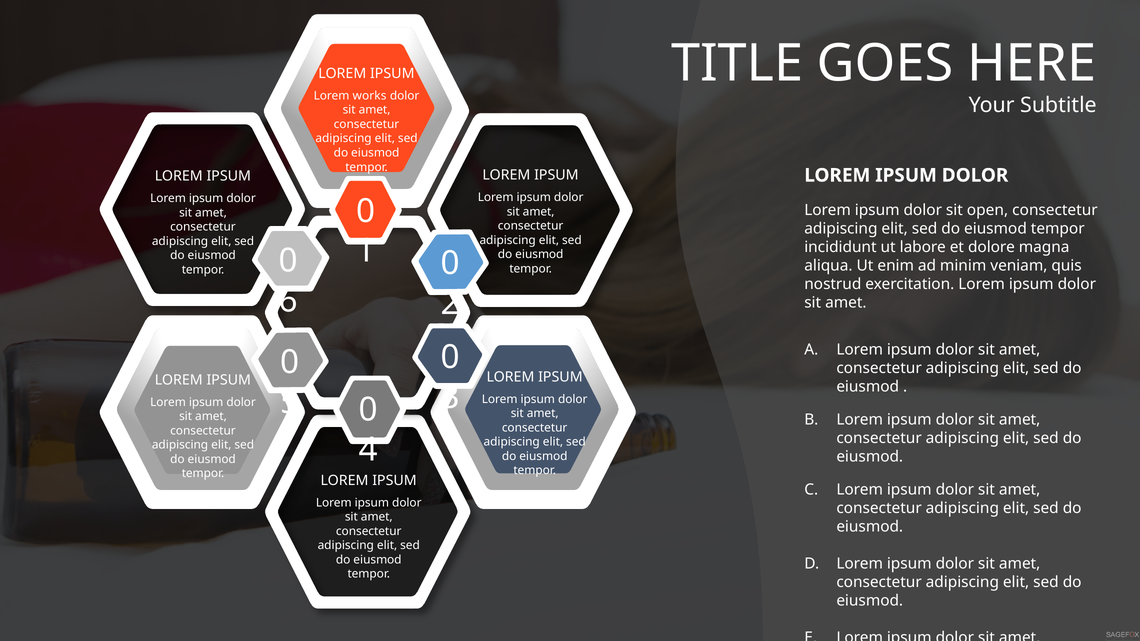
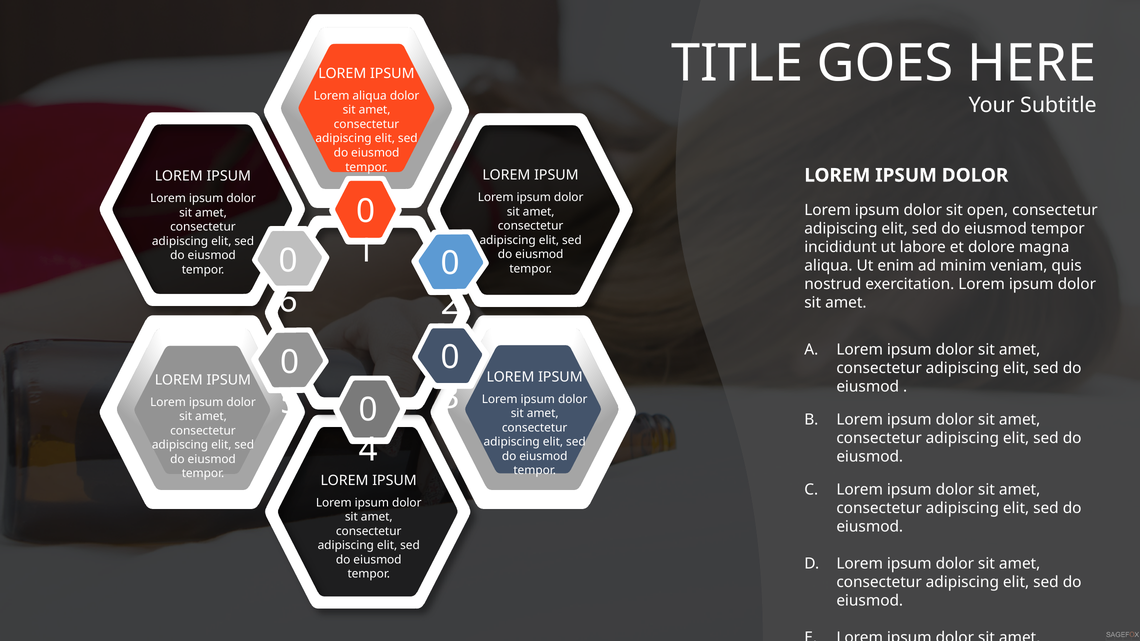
Lorem works: works -> aliqua
